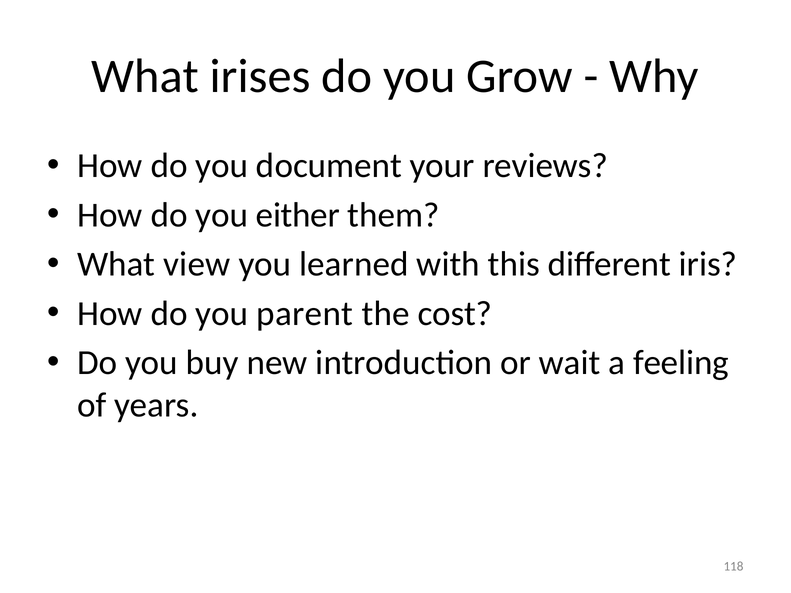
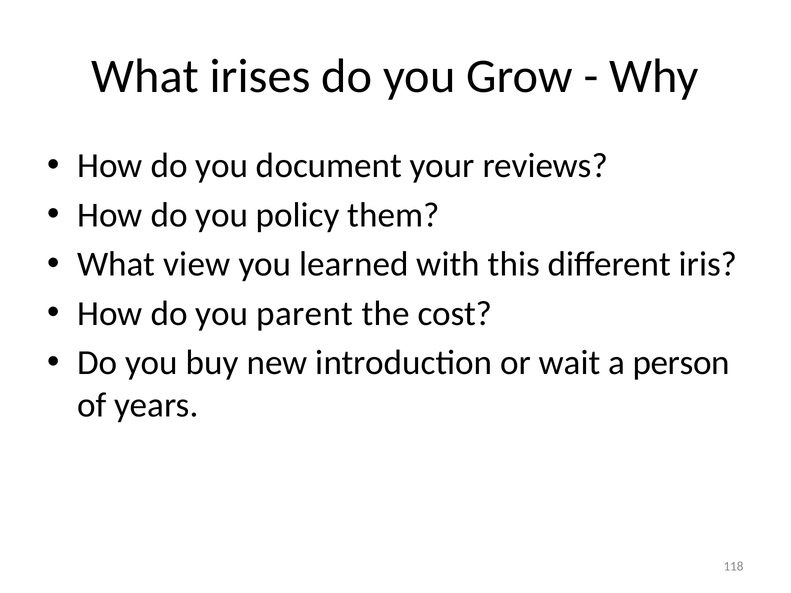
either: either -> policy
feeling: feeling -> person
